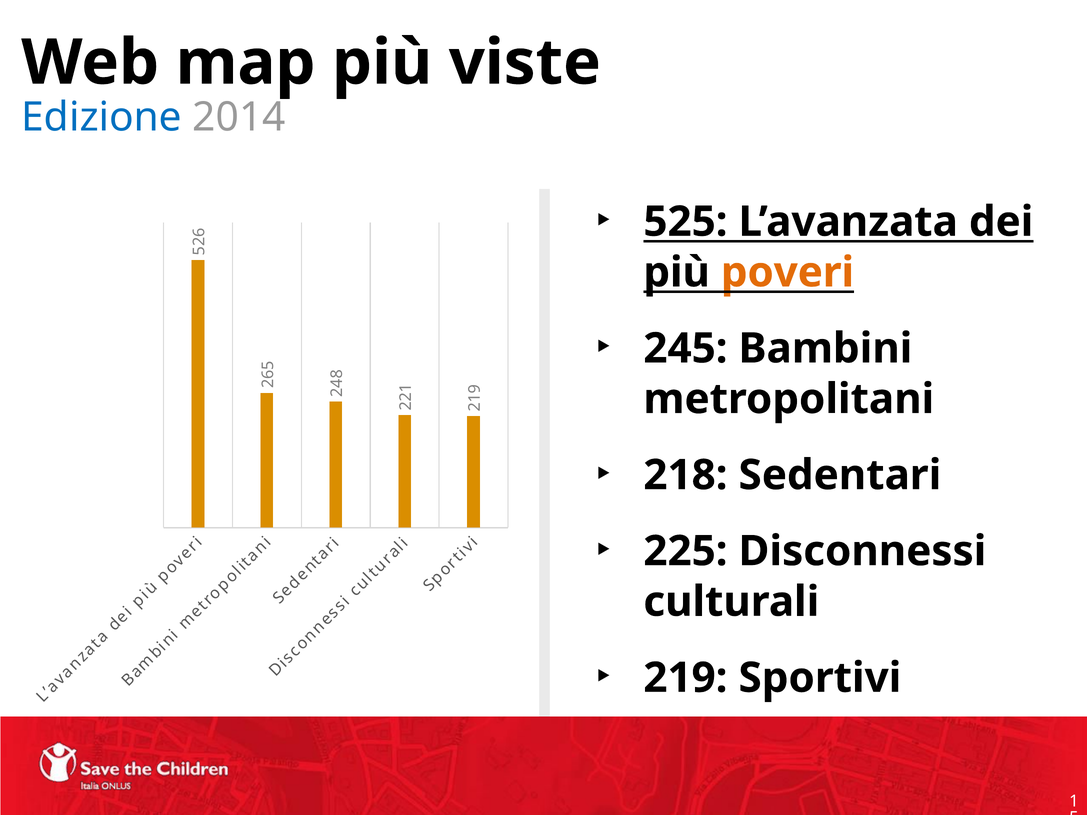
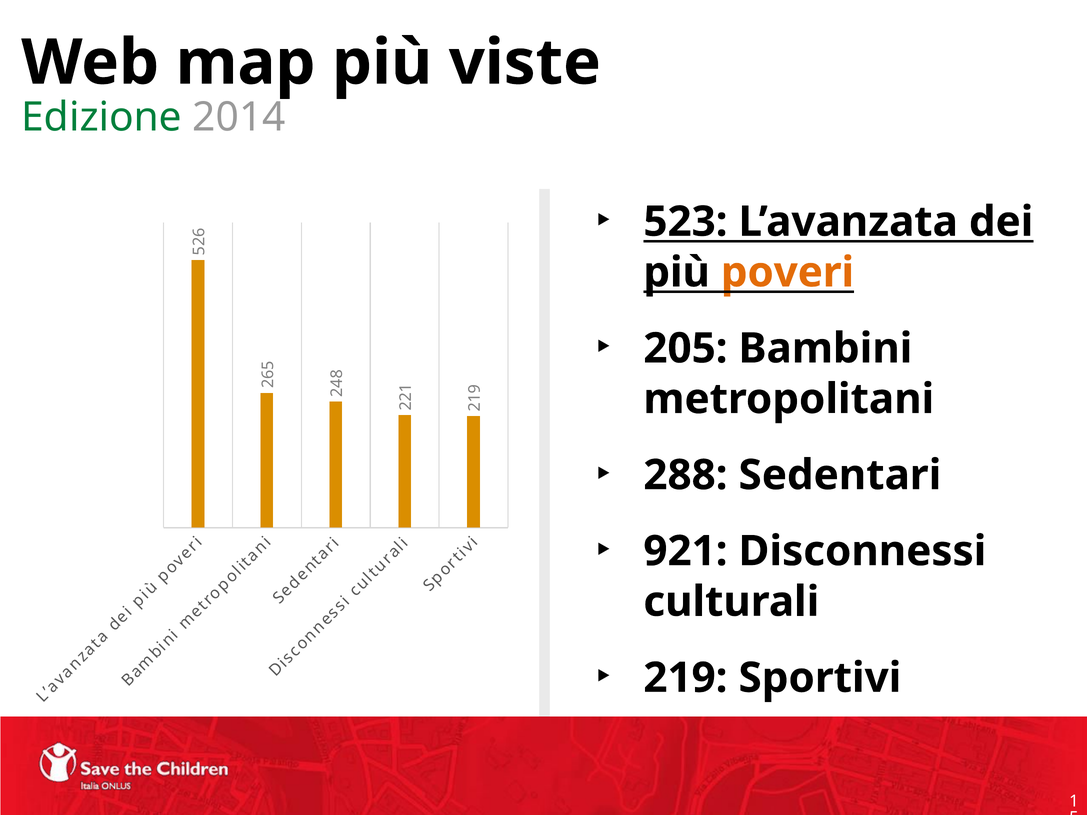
Edizione colour: blue -> green
525: 525 -> 523
245: 245 -> 205
218: 218 -> 288
225: 225 -> 921
